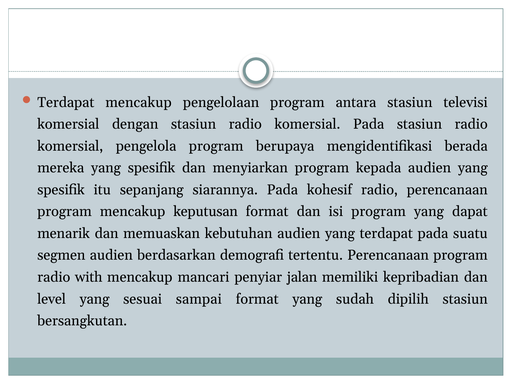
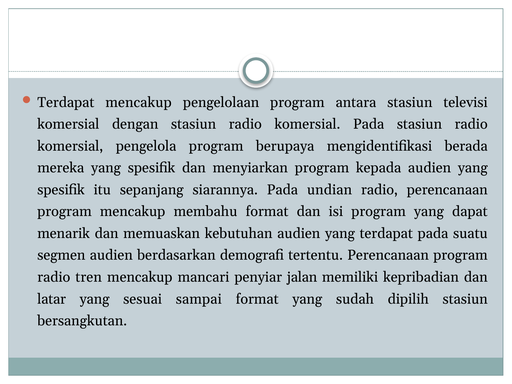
kohesif: kohesif -> undian
keputusan: keputusan -> membahu
with: with -> tren
level: level -> latar
